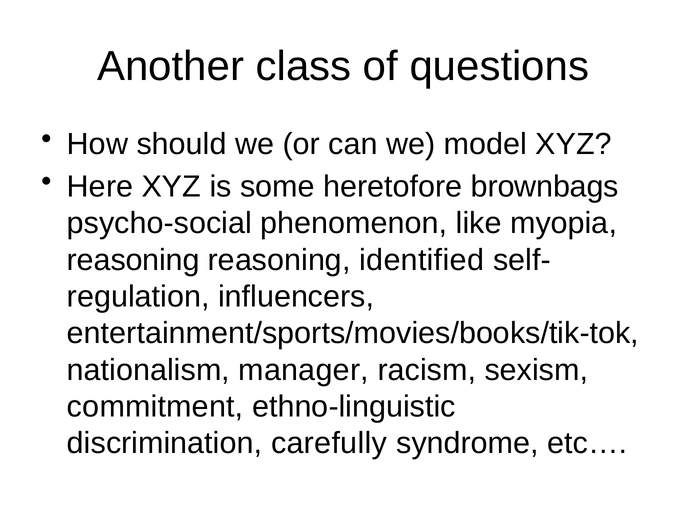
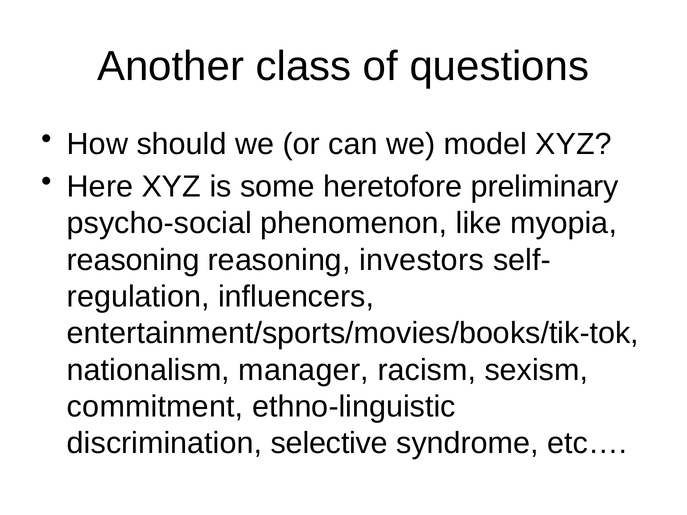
brownbags: brownbags -> preliminary
identified: identified -> investors
carefully: carefully -> selective
